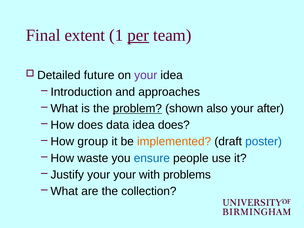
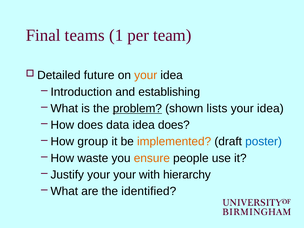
extent: extent -> teams
per underline: present -> none
your at (146, 75) colour: purple -> orange
approaches: approaches -> establishing
also: also -> lists
after at (270, 108): after -> idea
ensure colour: blue -> orange
problems: problems -> hierarchy
collection: collection -> identified
